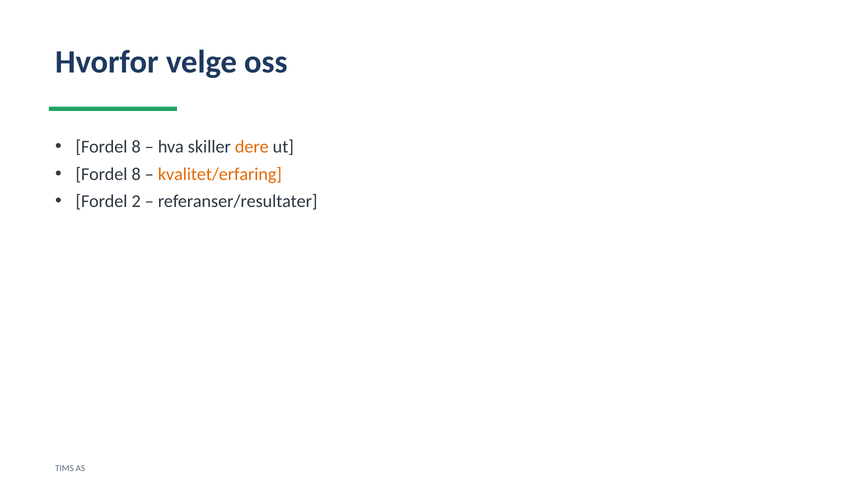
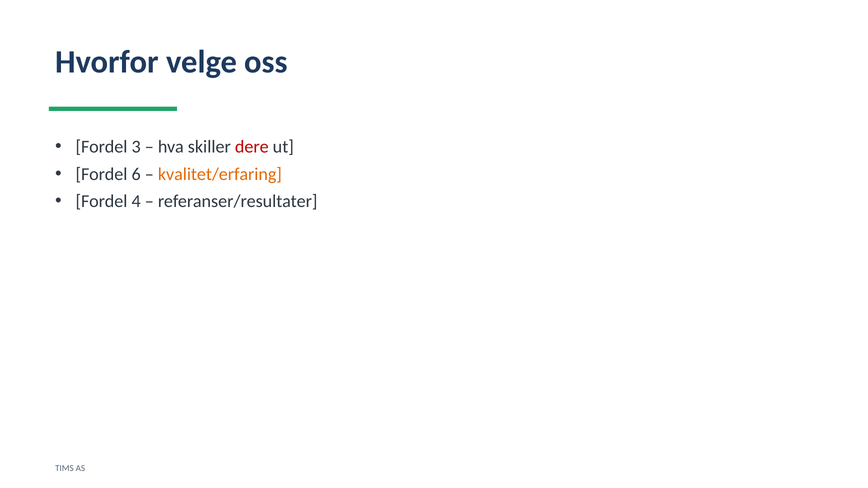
8 at (136, 147): 8 -> 3
dere colour: orange -> red
8 at (136, 174): 8 -> 6
2: 2 -> 4
